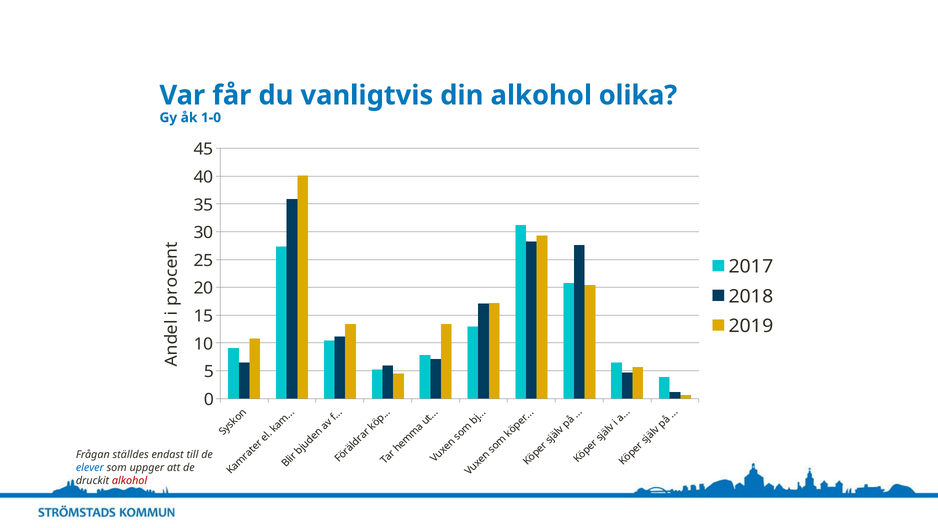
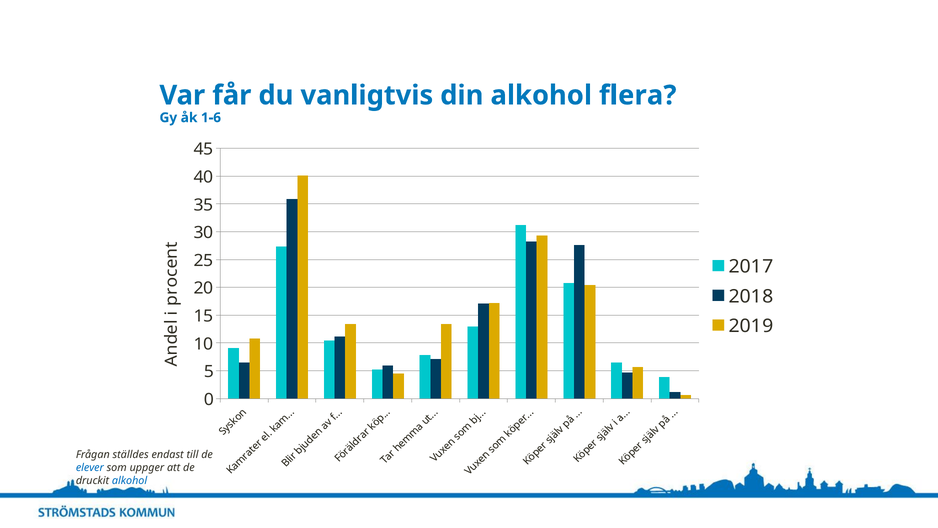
olika: olika -> flera
1-0: 1-0 -> 1-6
alkohol at (130, 480) colour: red -> blue
